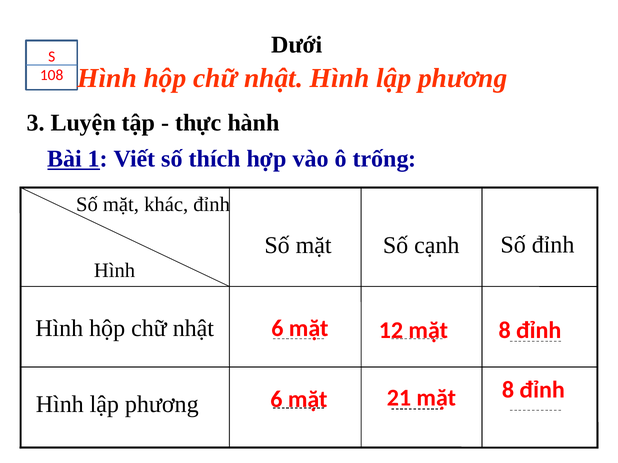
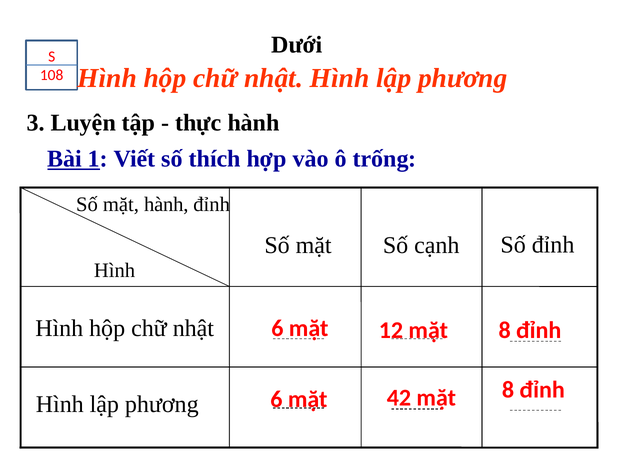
mặt khác: khác -> hành
21: 21 -> 42
